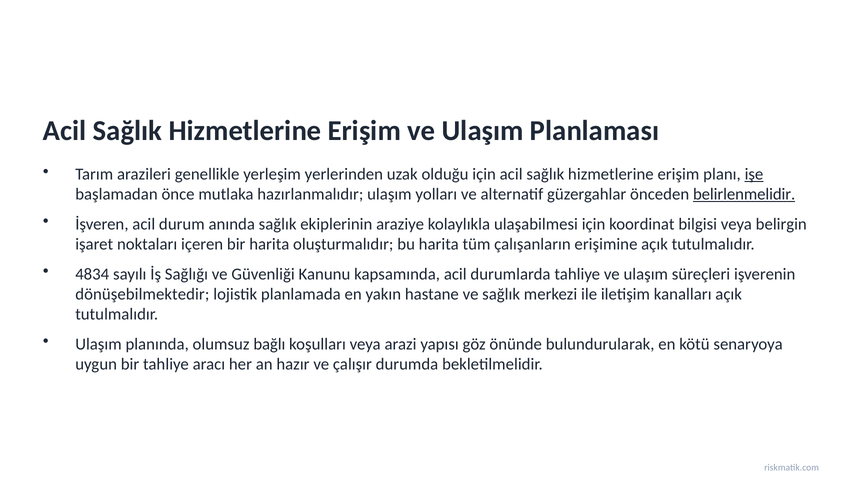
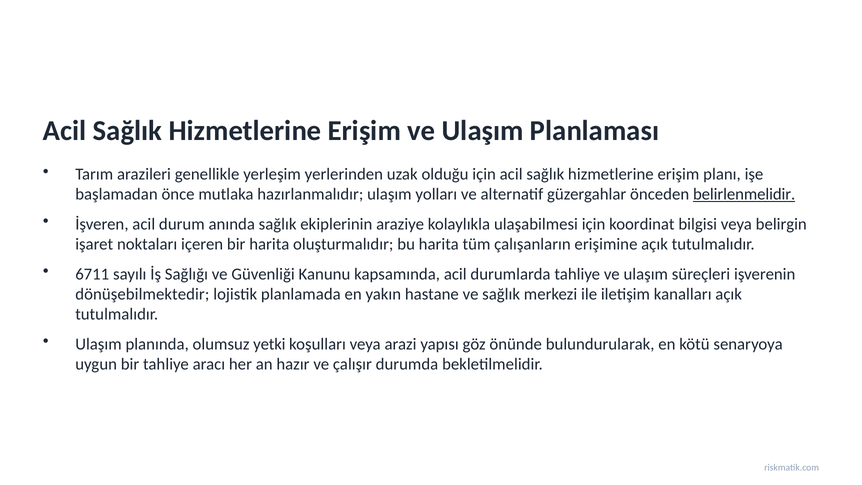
işe underline: present -> none
4834: 4834 -> 6711
bağlı: bağlı -> yetki
